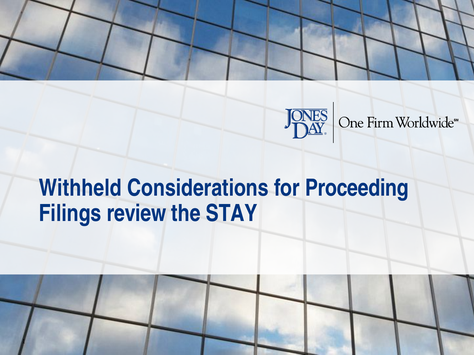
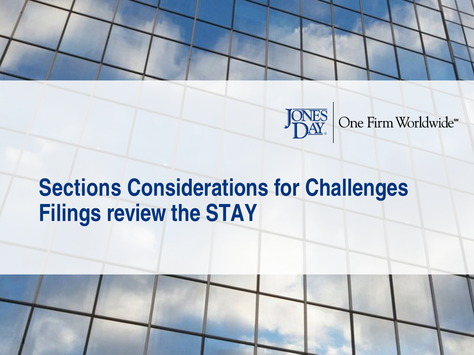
Withheld: Withheld -> Sections
Proceeding: Proceeding -> Challenges
